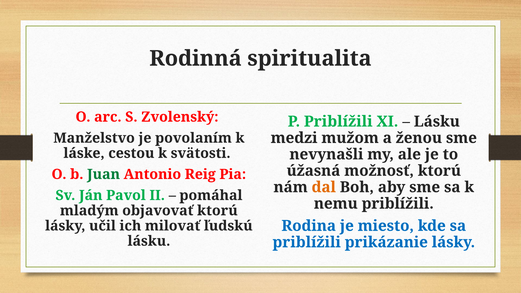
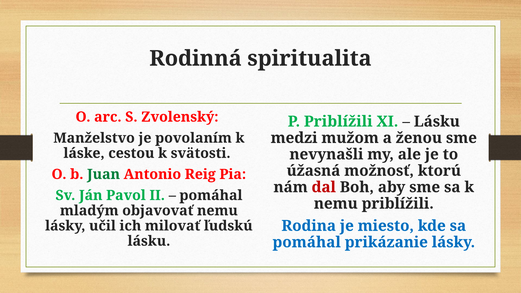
dal colour: orange -> red
objavovať ktorú: ktorú -> nemu
priblížili at (307, 242): priblížili -> pomáhal
